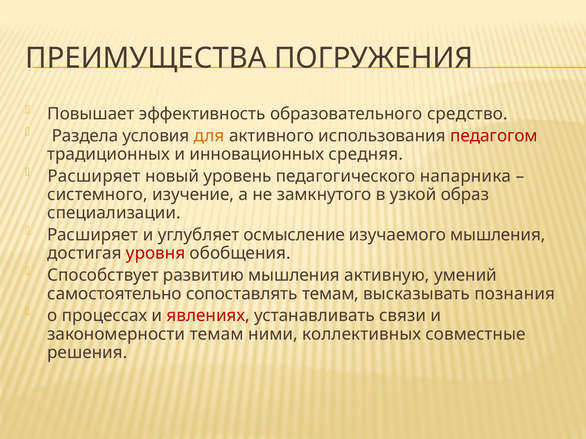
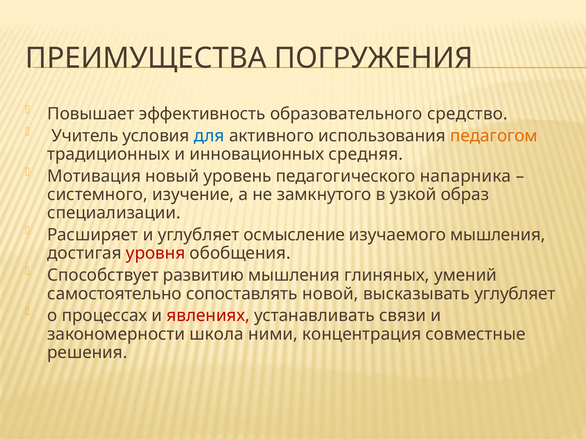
Раздела: Раздела -> Учитель
для colour: orange -> blue
педагогом colour: red -> orange
Расширяет at (94, 176): Расширяет -> Мотивация
активную: активную -> глиняных
сопоставлять темам: темам -> новой
высказывать познания: познания -> углубляет
закономерности темам: темам -> школа
коллективных: коллективных -> концентрация
